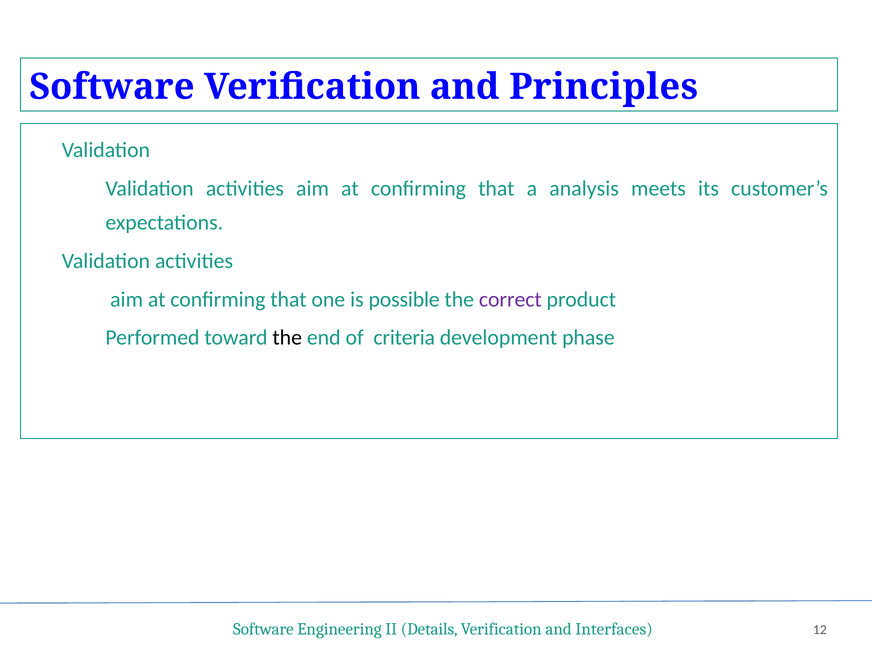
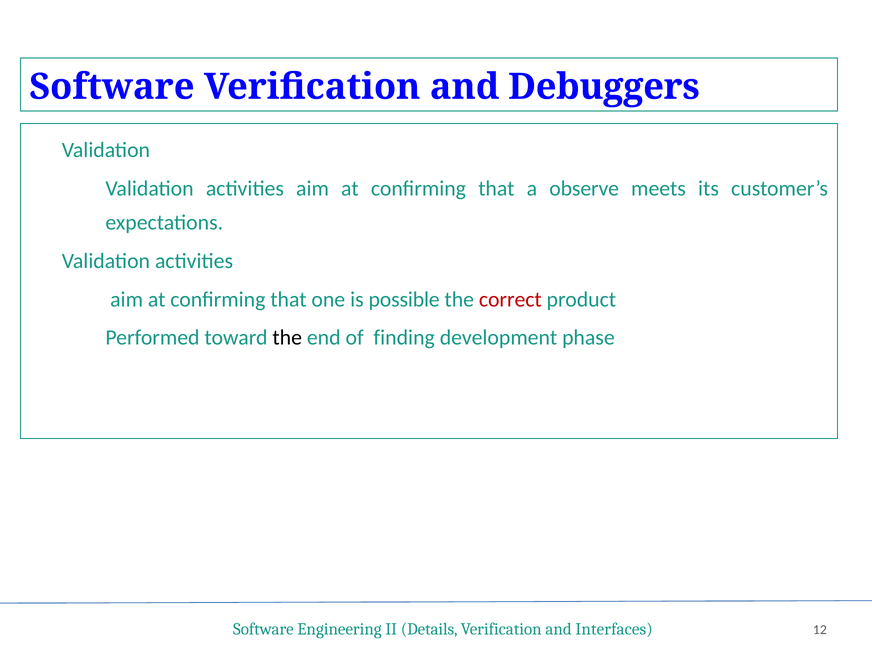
Principles: Principles -> Debuggers
analysis: analysis -> observe
correct colour: purple -> red
criteria: criteria -> finding
